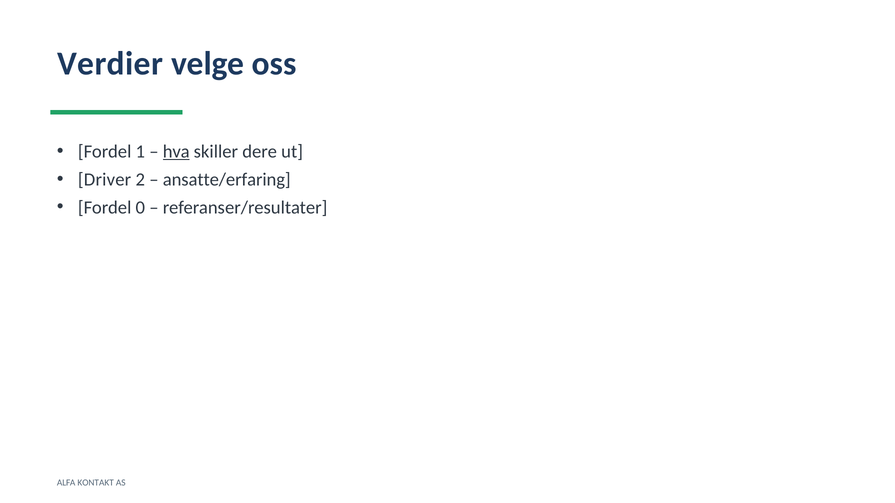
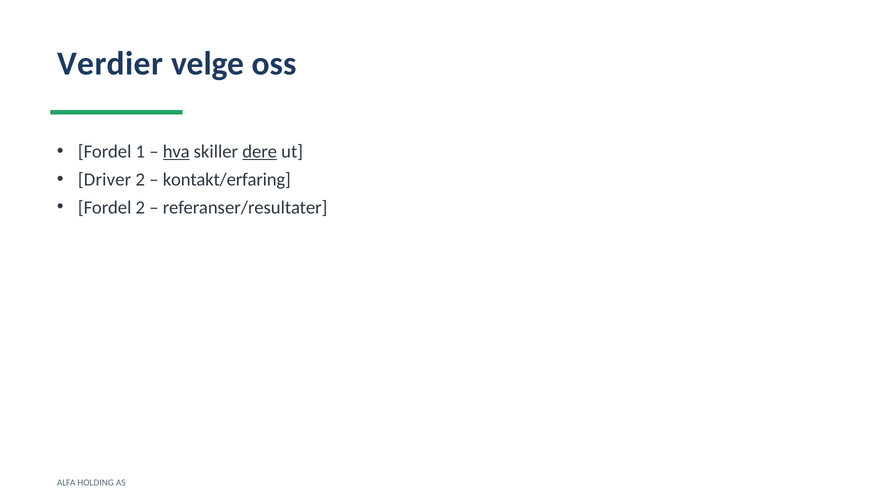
dere underline: none -> present
ansatte/erfaring: ansatte/erfaring -> kontakt/erfaring
Fordel 0: 0 -> 2
KONTAKT: KONTAKT -> HOLDING
